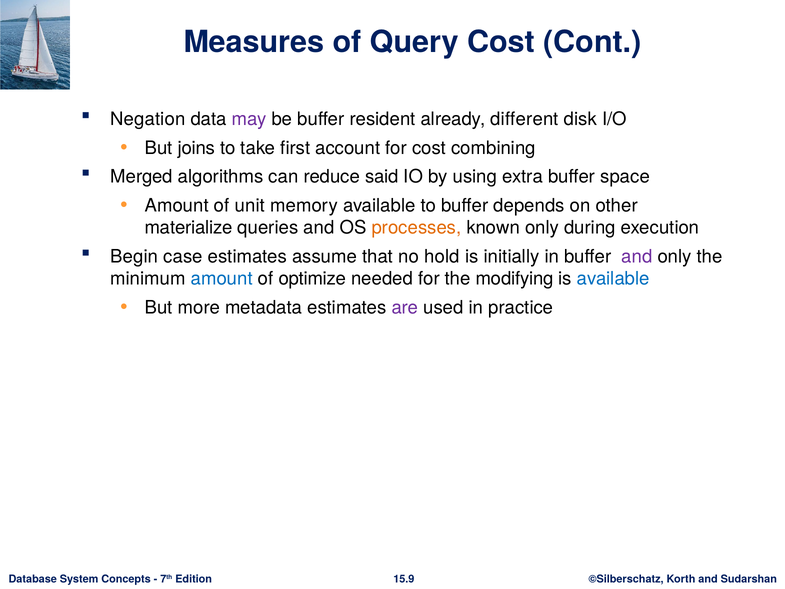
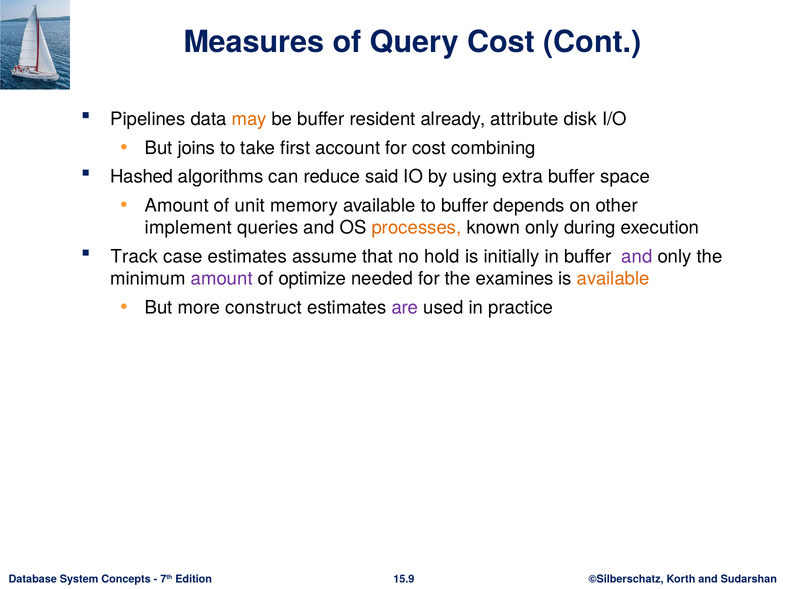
Negation: Negation -> Pipelines
may colour: purple -> orange
different: different -> attribute
Merged: Merged -> Hashed
materialize: materialize -> implement
Begin: Begin -> Track
amount at (222, 279) colour: blue -> purple
modifying: modifying -> examines
available at (613, 279) colour: blue -> orange
metadata: metadata -> construct
